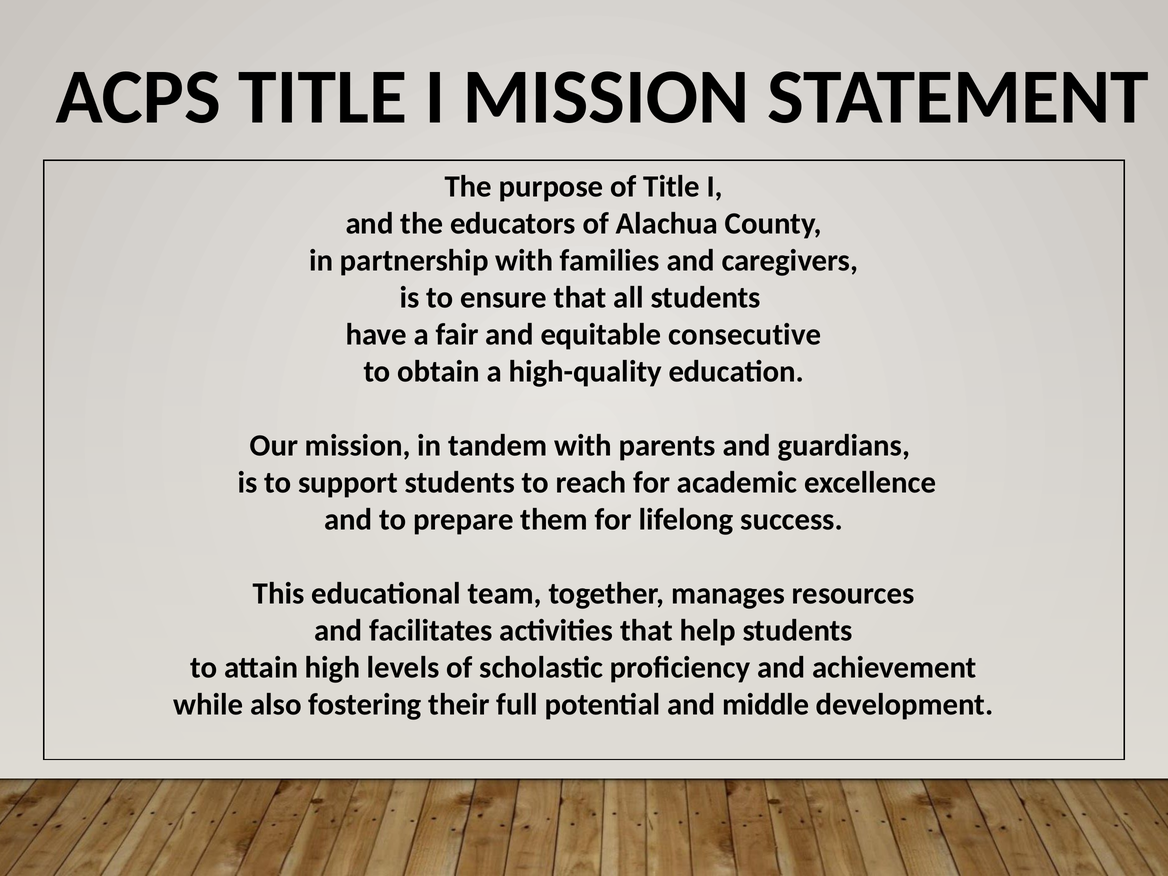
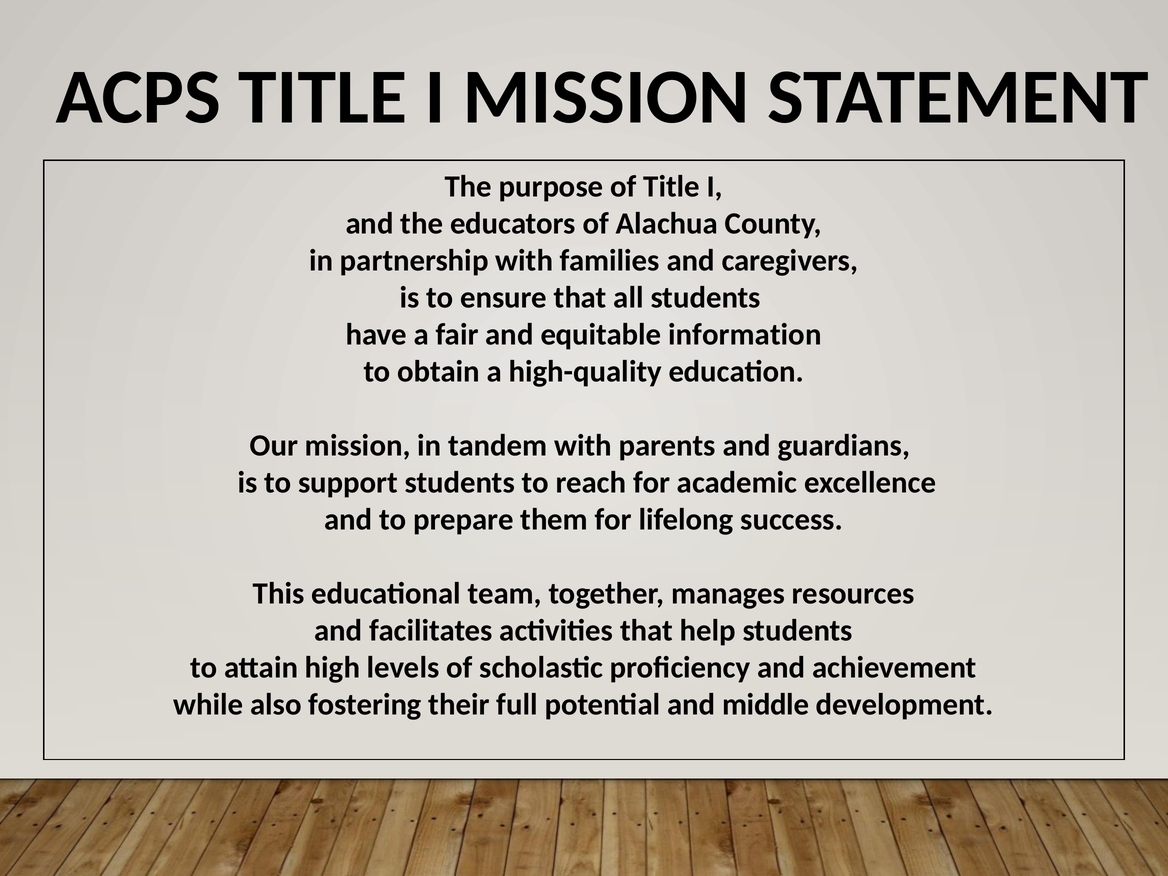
consecutive: consecutive -> information
